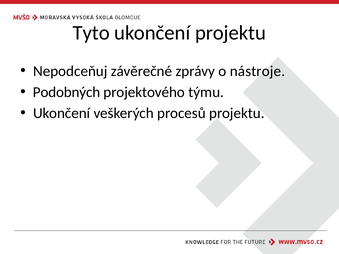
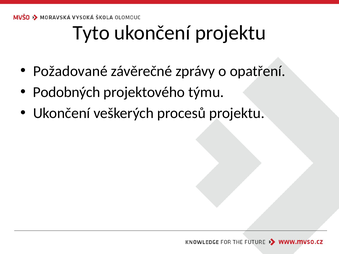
Nepodceňuj: Nepodceňuj -> Požadované
nástroje: nástroje -> opatření
